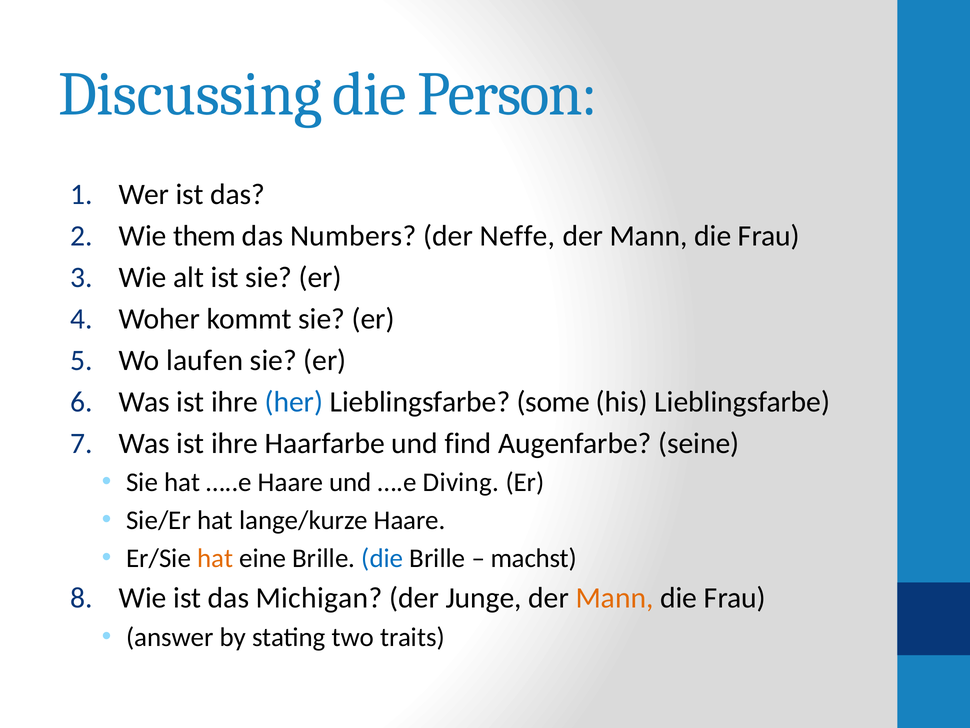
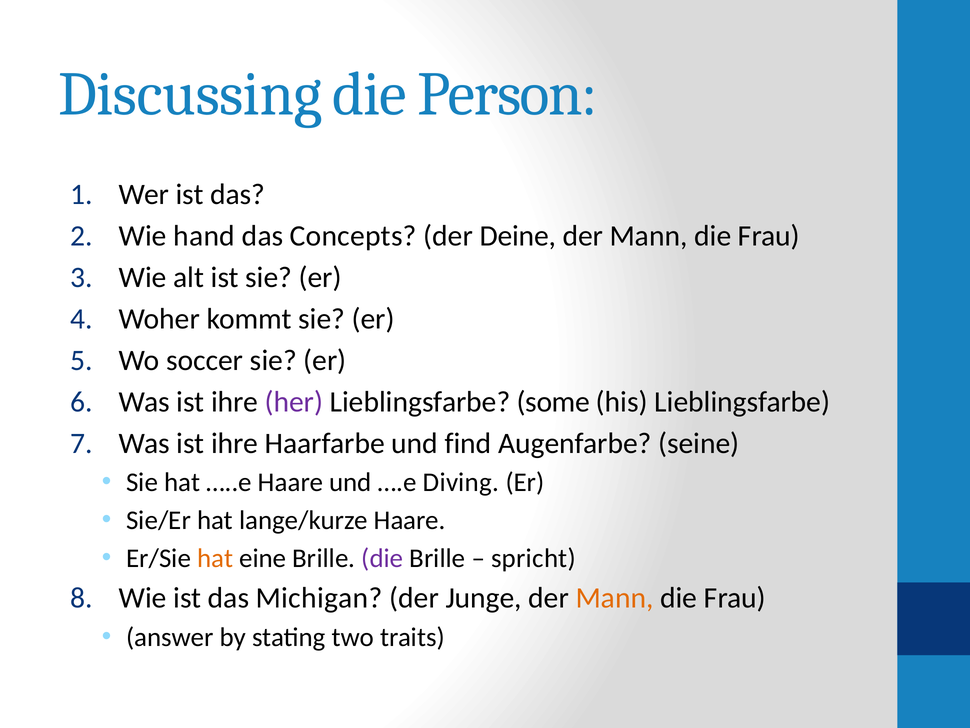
them: them -> hand
Numbers: Numbers -> Concepts
Neffe: Neffe -> Deine
laufen: laufen -> soccer
her colour: blue -> purple
die at (382, 558) colour: blue -> purple
machst: machst -> spricht
